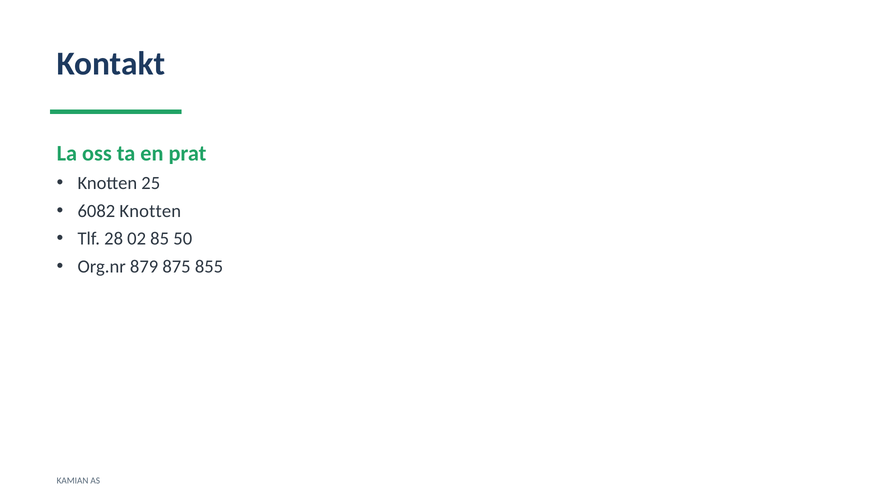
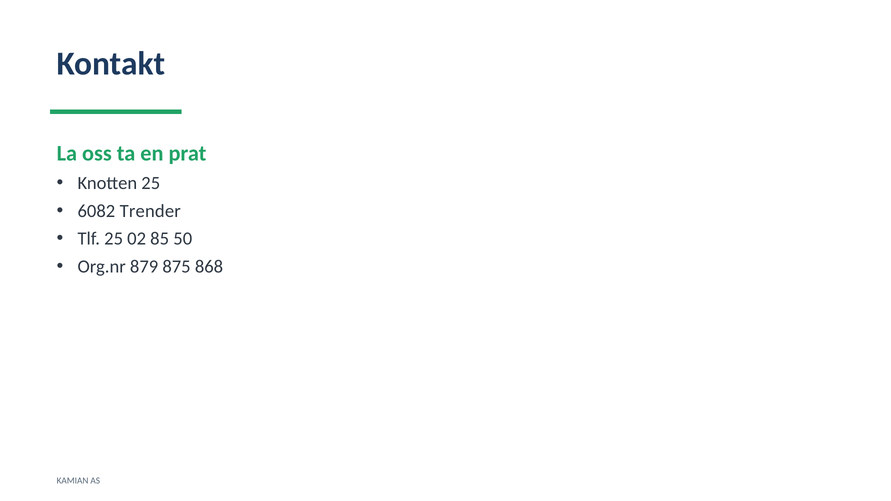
6082 Knotten: Knotten -> Trender
Tlf 28: 28 -> 25
855: 855 -> 868
